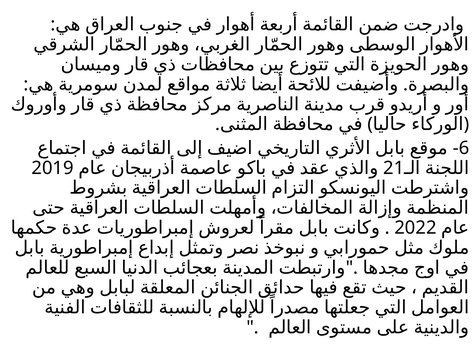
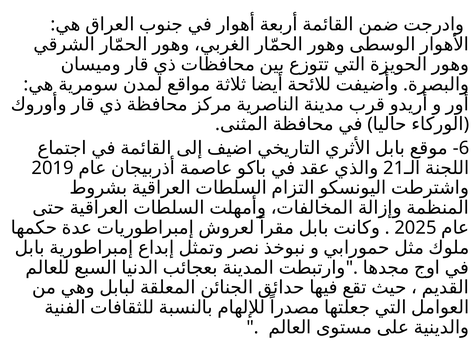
2022: 2022 -> 2025
